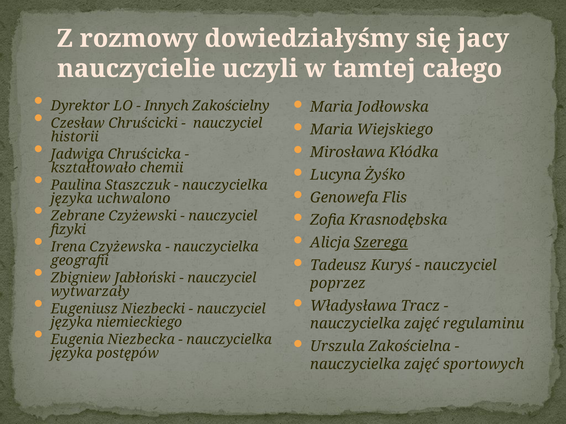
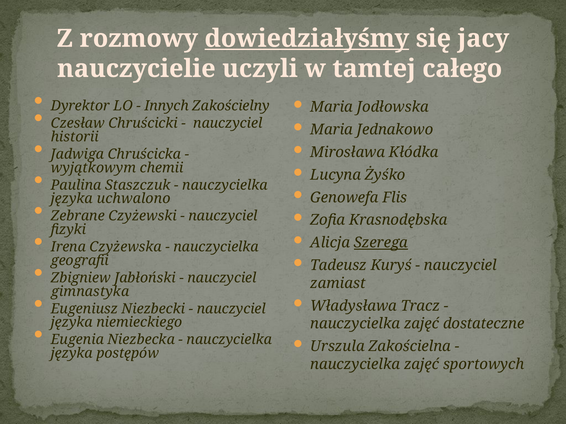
dowiedziałyśmy underline: none -> present
Wiejskiego: Wiejskiego -> Jednakowo
kształtowało: kształtowało -> wyjątkowym
poprzez: poprzez -> zamiast
wytwarzały: wytwarzały -> gimnastyka
regulaminu: regulaminu -> dostateczne
